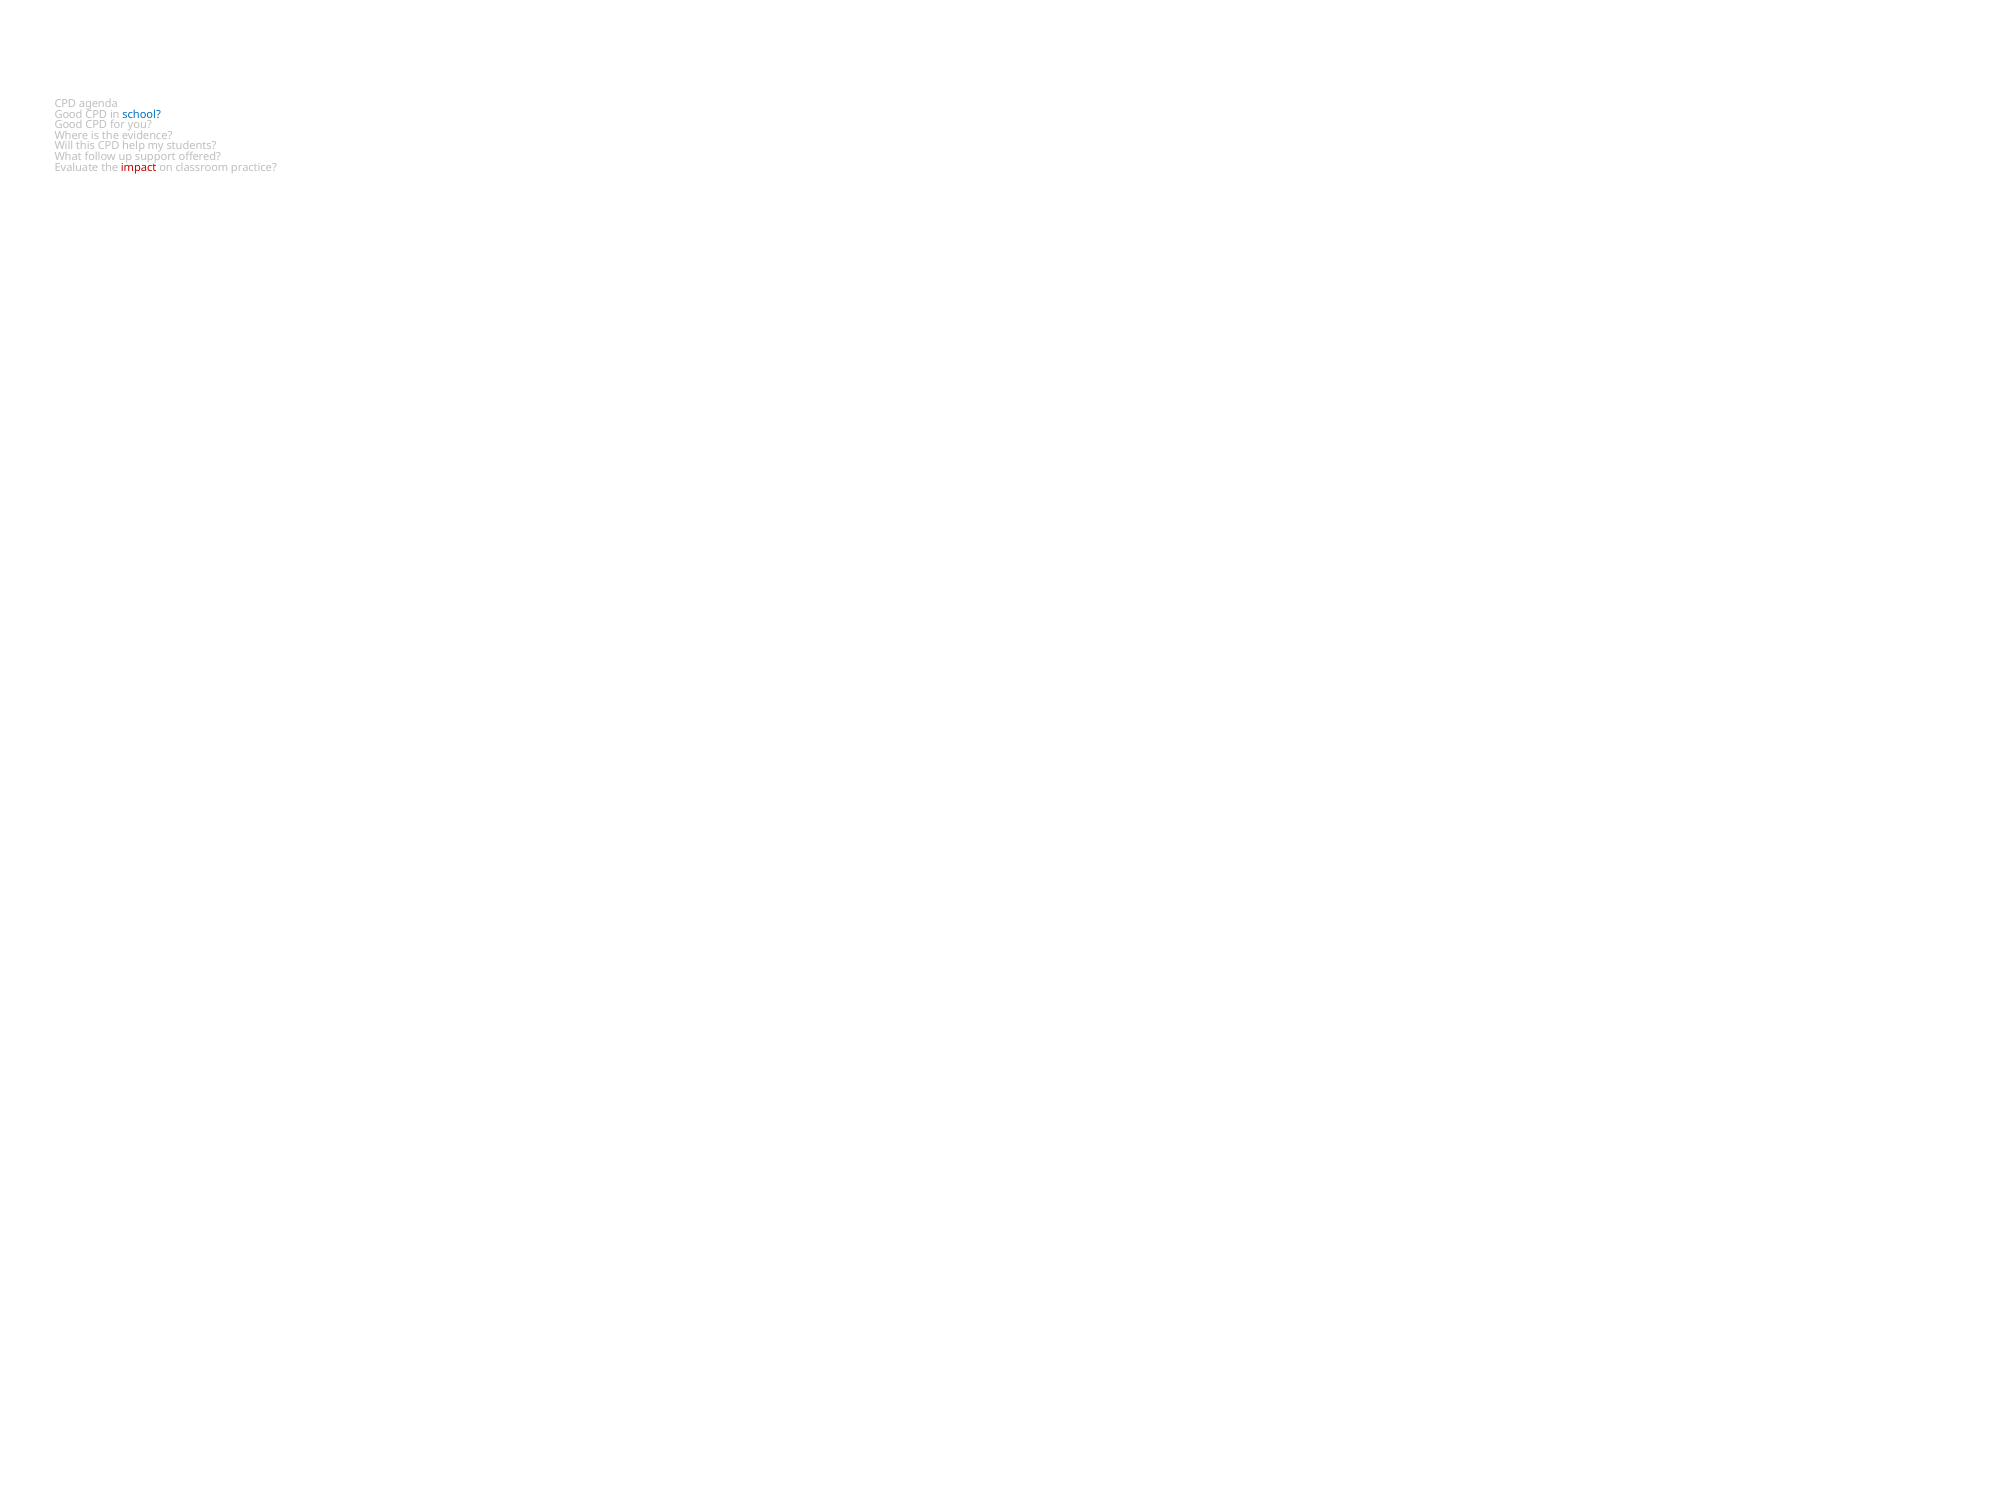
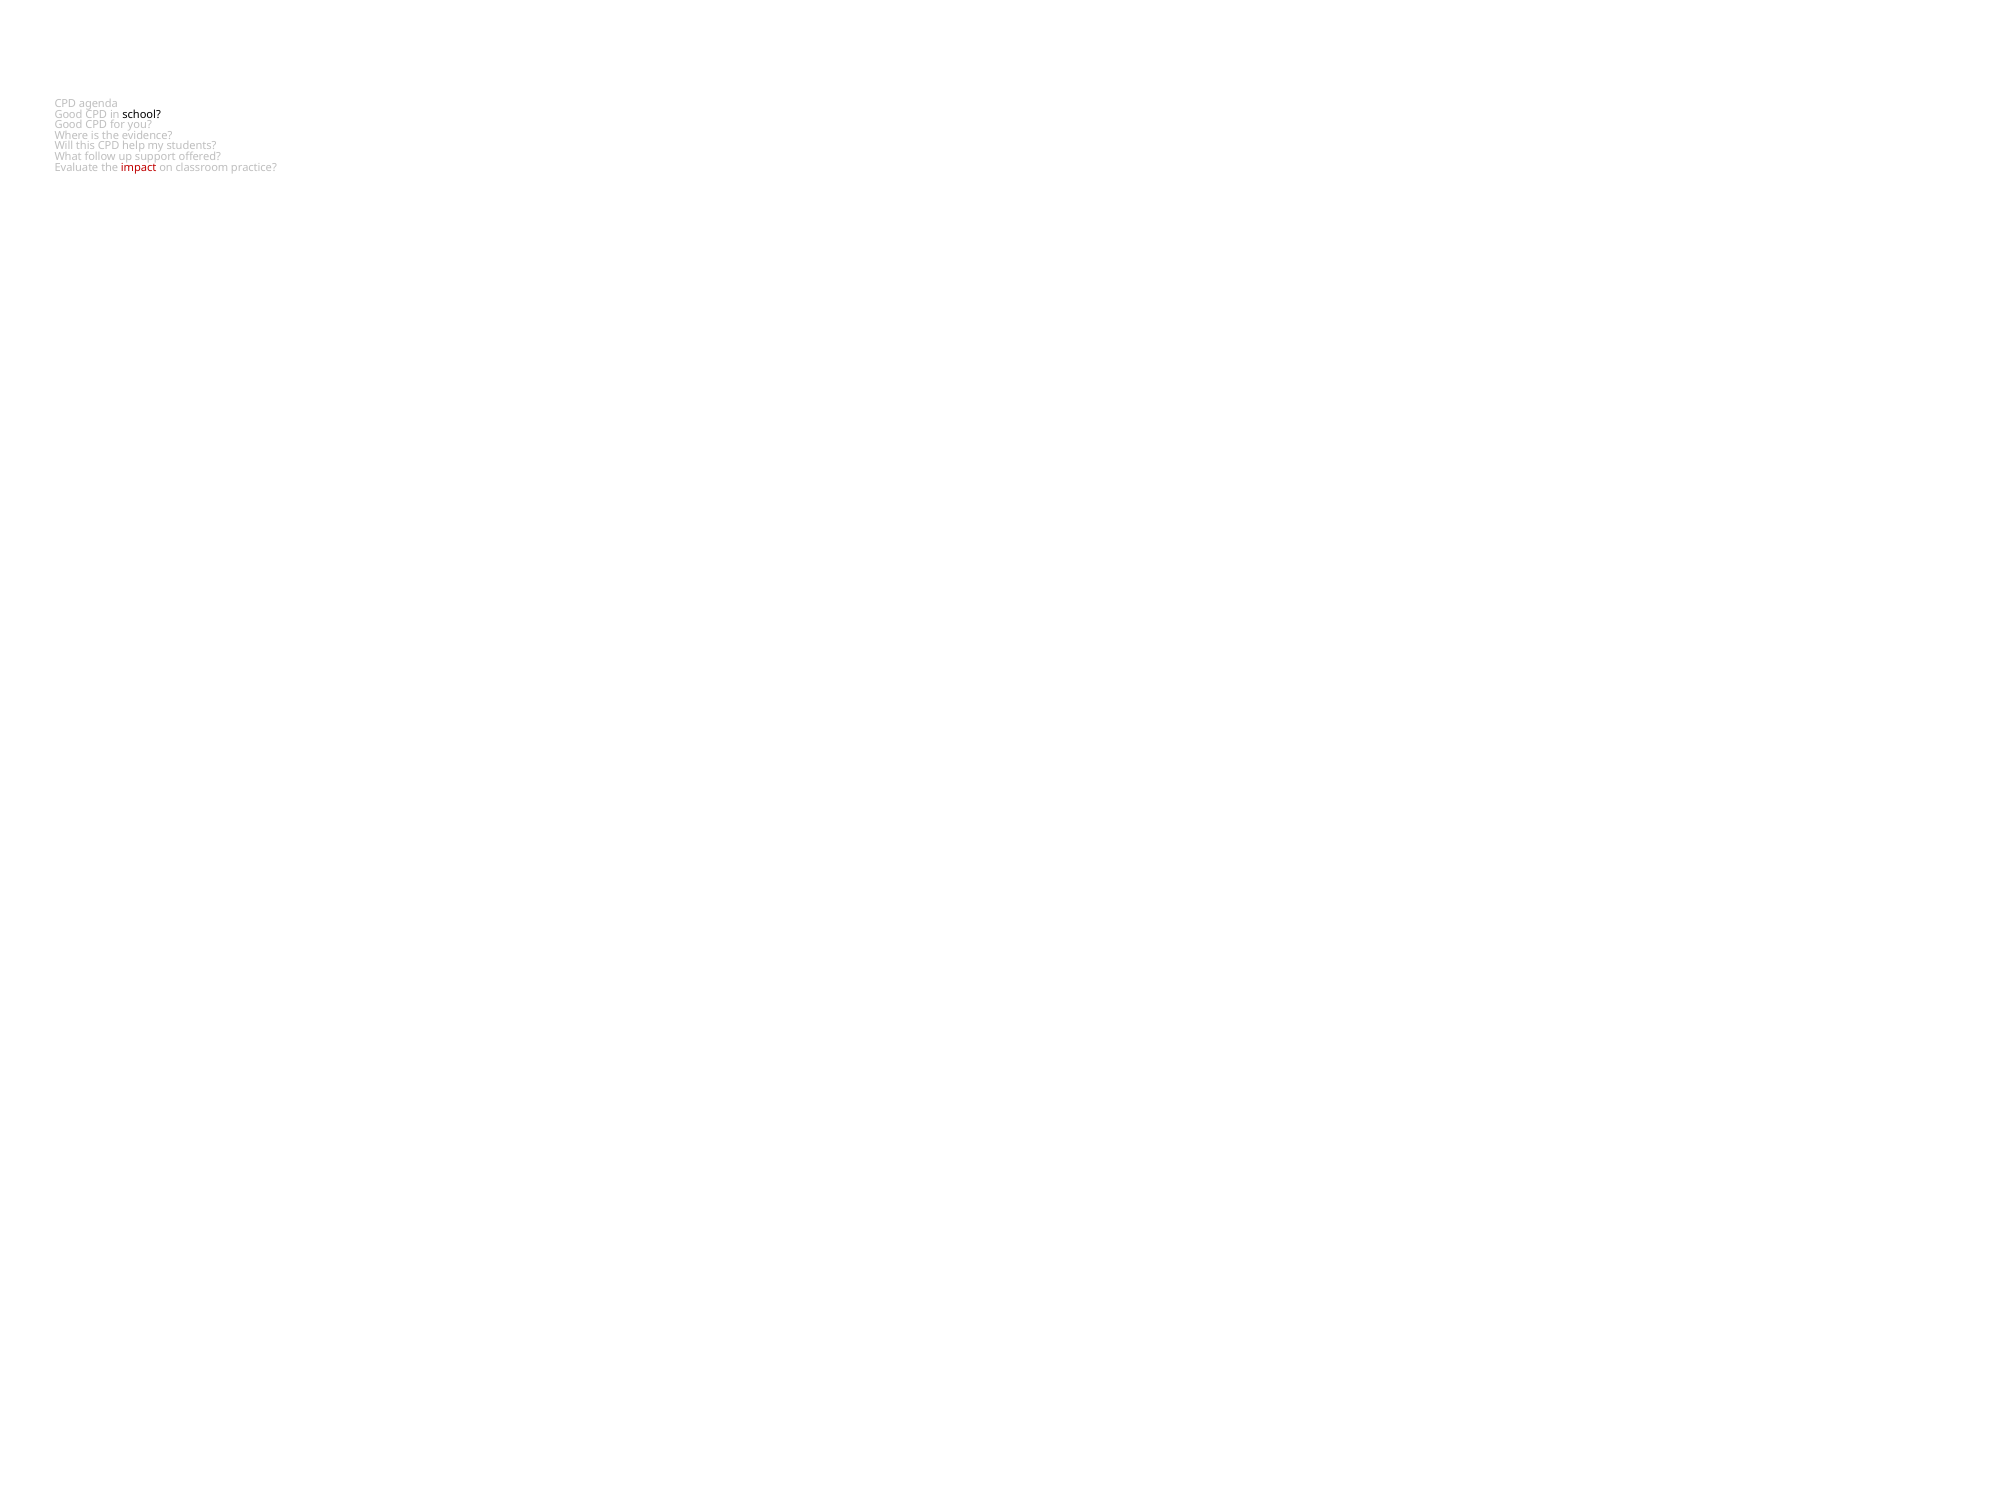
school colour: blue -> black
